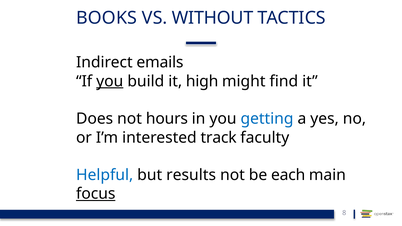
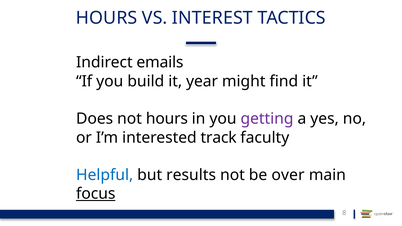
BOOKS at (107, 18): BOOKS -> HOURS
WITHOUT: WITHOUT -> INTEREST
you at (110, 81) underline: present -> none
high: high -> year
getting colour: blue -> purple
each: each -> over
